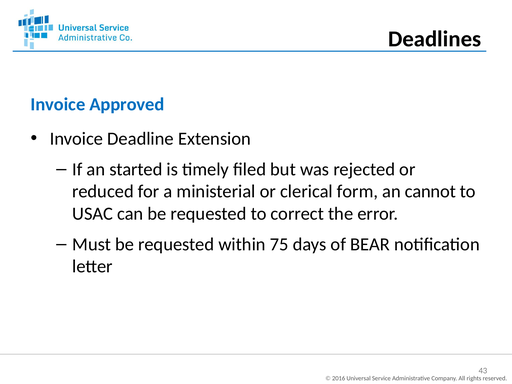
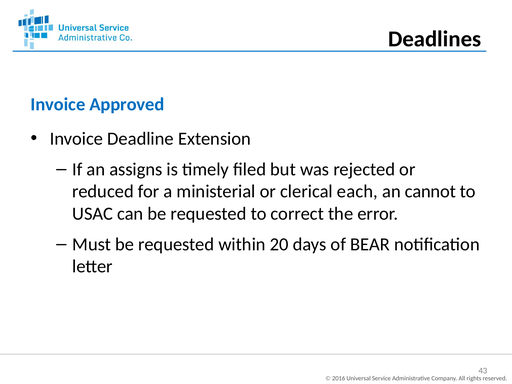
started: started -> assigns
form: form -> each
75: 75 -> 20
